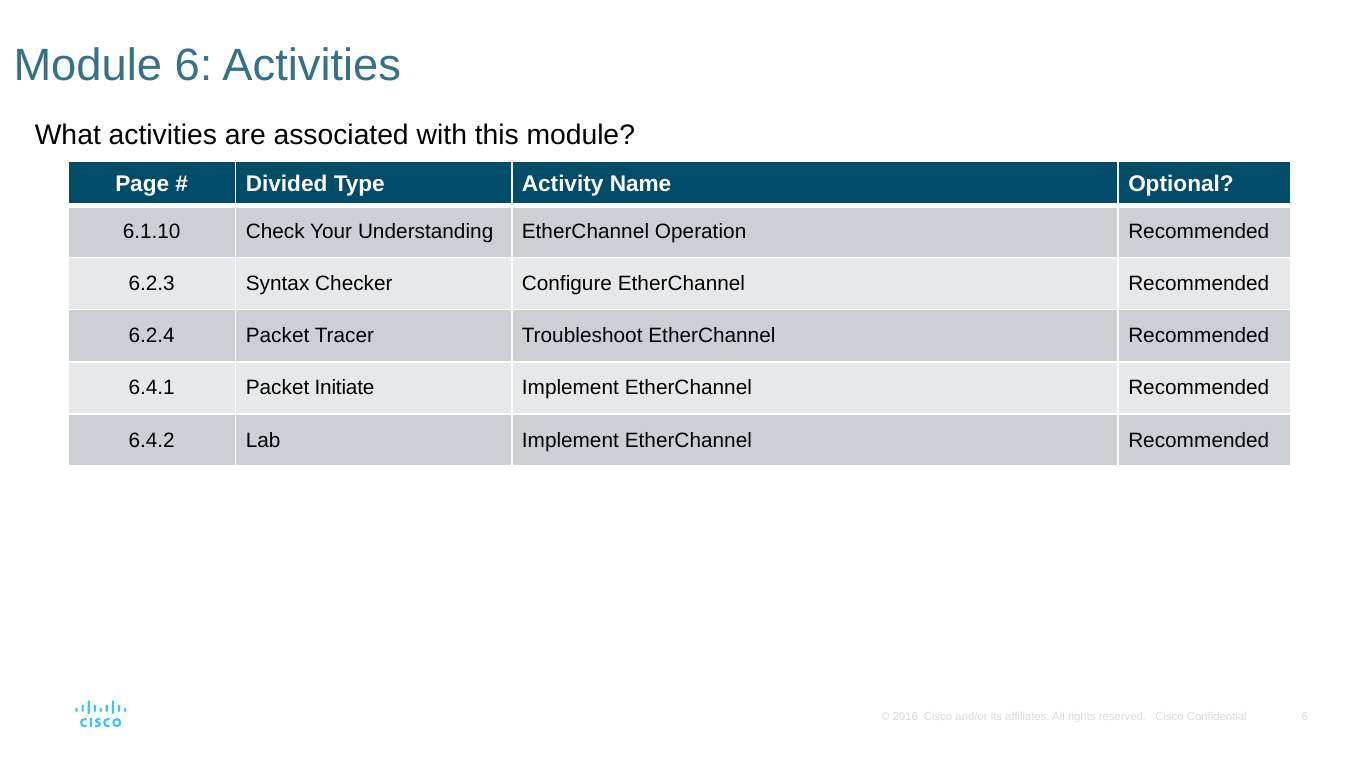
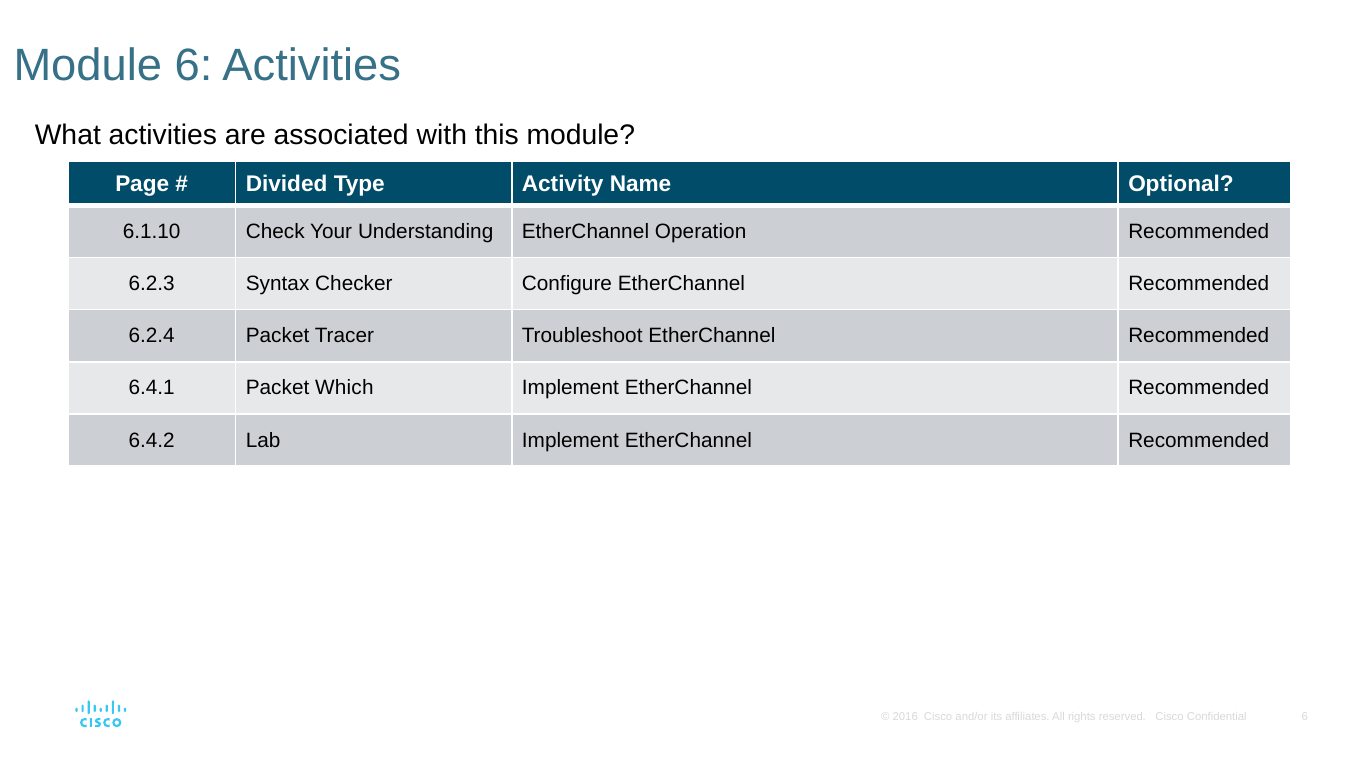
Initiate: Initiate -> Which
